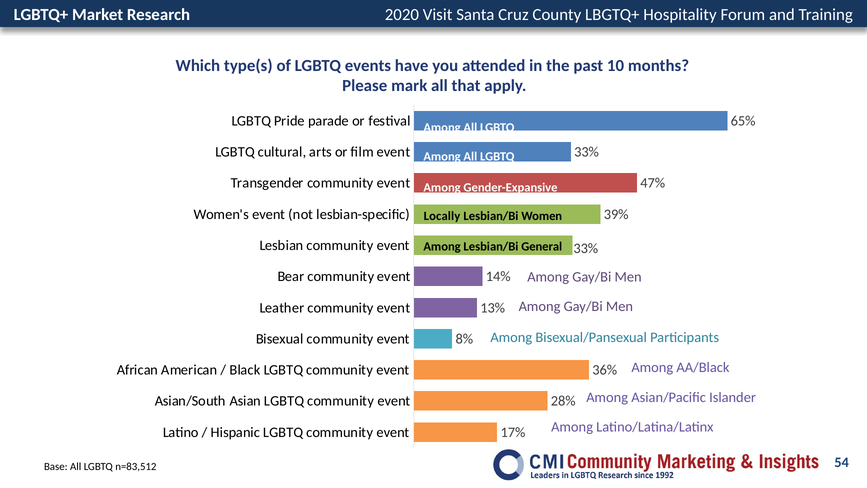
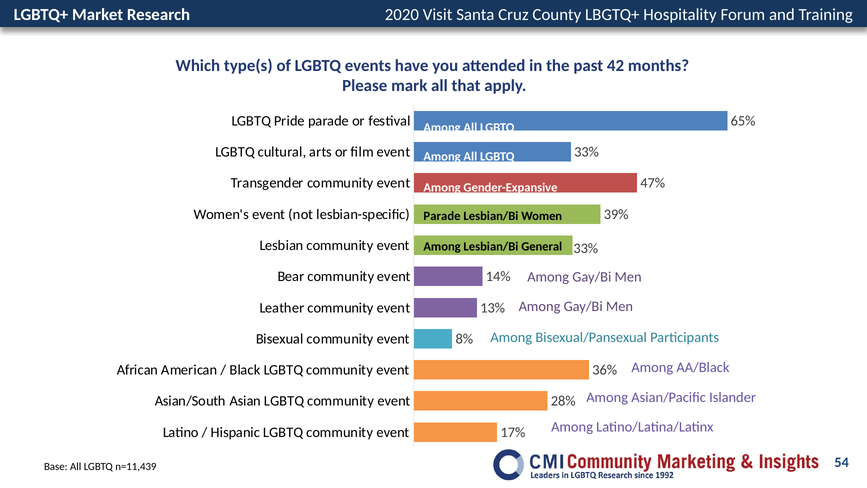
10: 10 -> 42
Locally at (442, 216): Locally -> Parade
n=83,512: n=83,512 -> n=11,439
